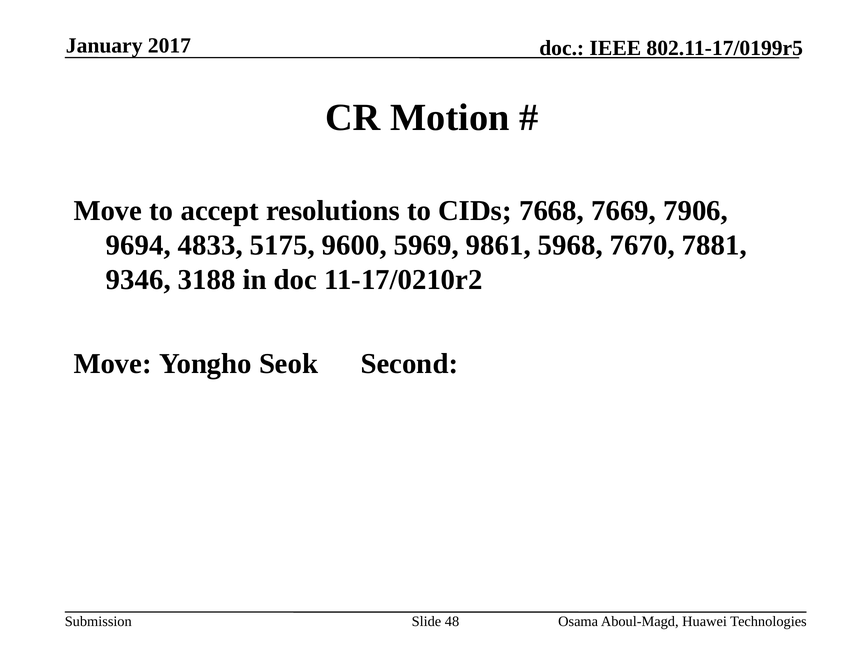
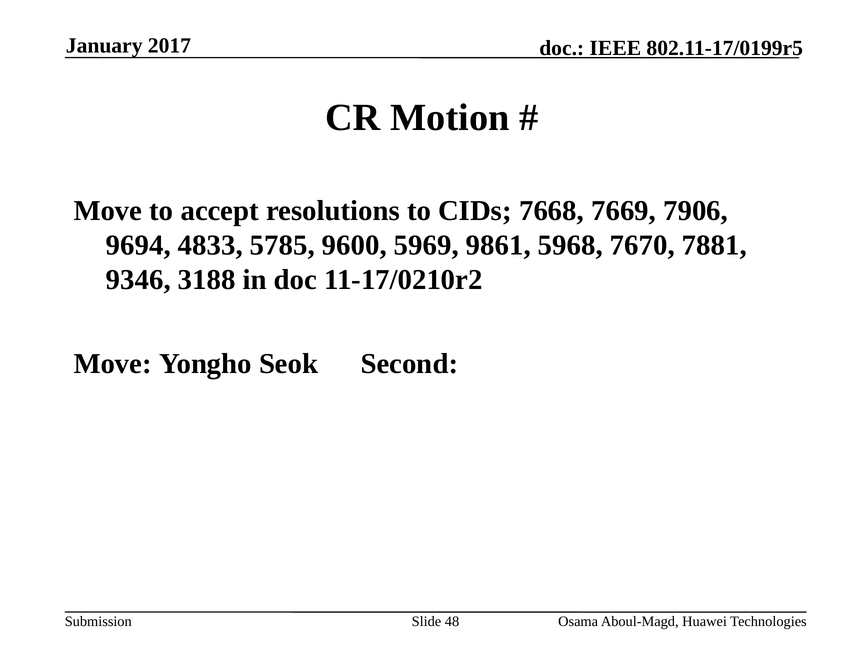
5175: 5175 -> 5785
